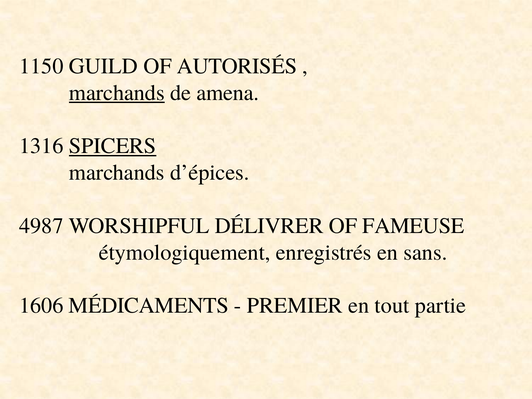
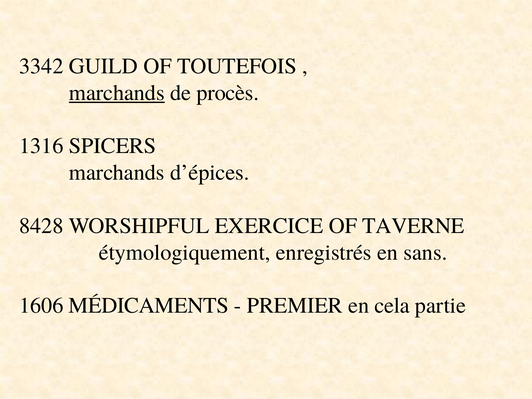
1150: 1150 -> 3342
AUTORISÉS: AUTORISÉS -> TOUTEFOIS
amena: amena -> procès
SPICERS underline: present -> none
4987: 4987 -> 8428
DÉLIVRER: DÉLIVRER -> EXERCICE
FAMEUSE: FAMEUSE -> TAVERNE
tout: tout -> cela
